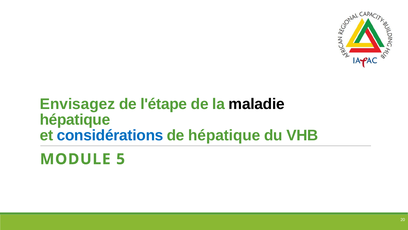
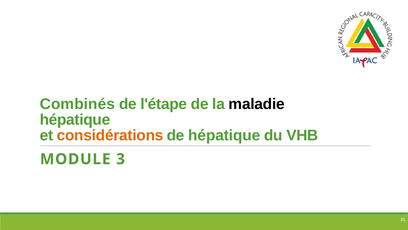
Envisagez: Envisagez -> Combinés
considérations colour: blue -> orange
5: 5 -> 3
